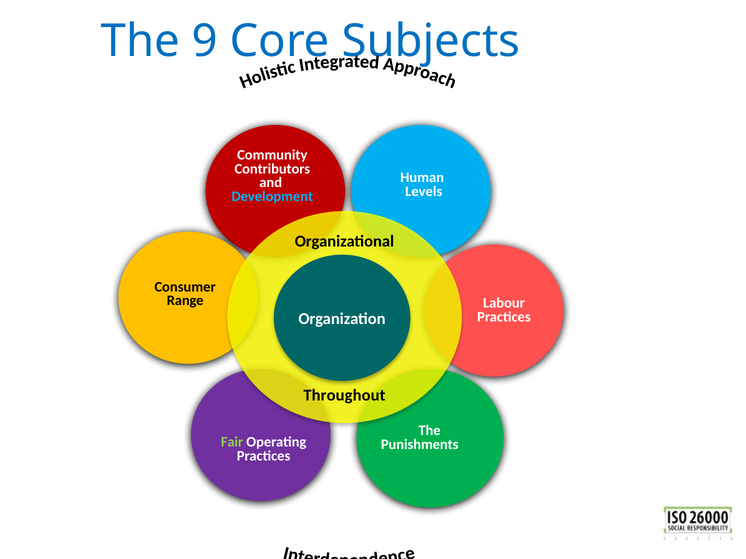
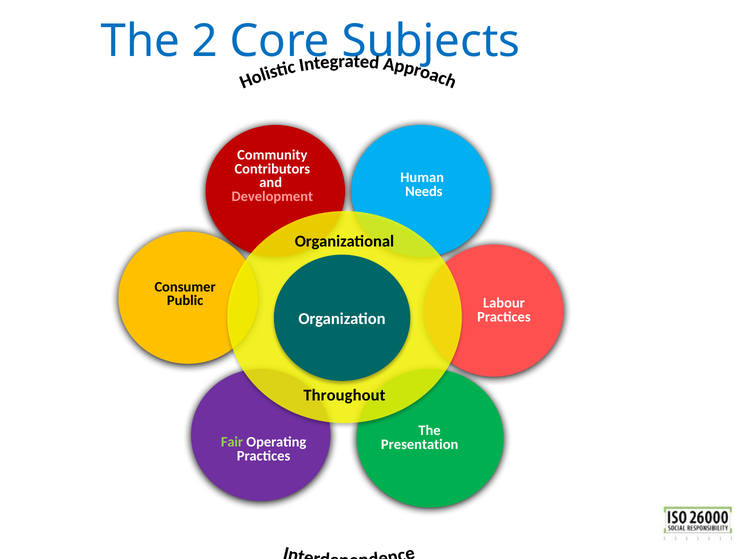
9: 9 -> 2
Levels: Levels -> Needs
Development colour: light blue -> pink
Range: Range -> Public
Punishments: Punishments -> Presentation
